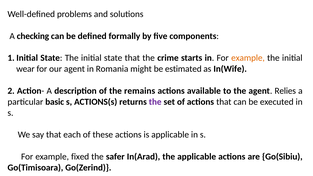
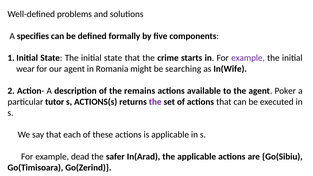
checking: checking -> specifies
example at (248, 58) colour: orange -> purple
estimated: estimated -> searching
Relies: Relies -> Poker
basic: basic -> tutor
fixed: fixed -> dead
